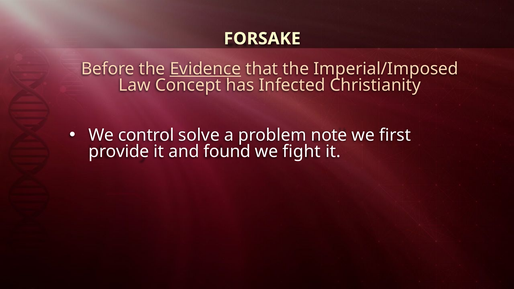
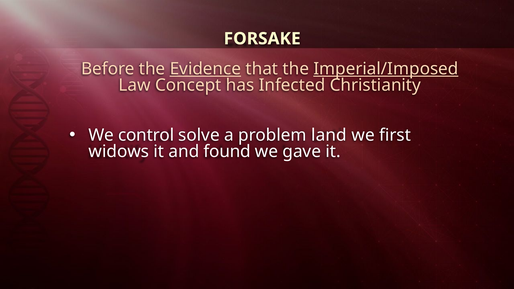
Imperial/Imposed underline: none -> present
note: note -> land
provide: provide -> widows
fight: fight -> gave
